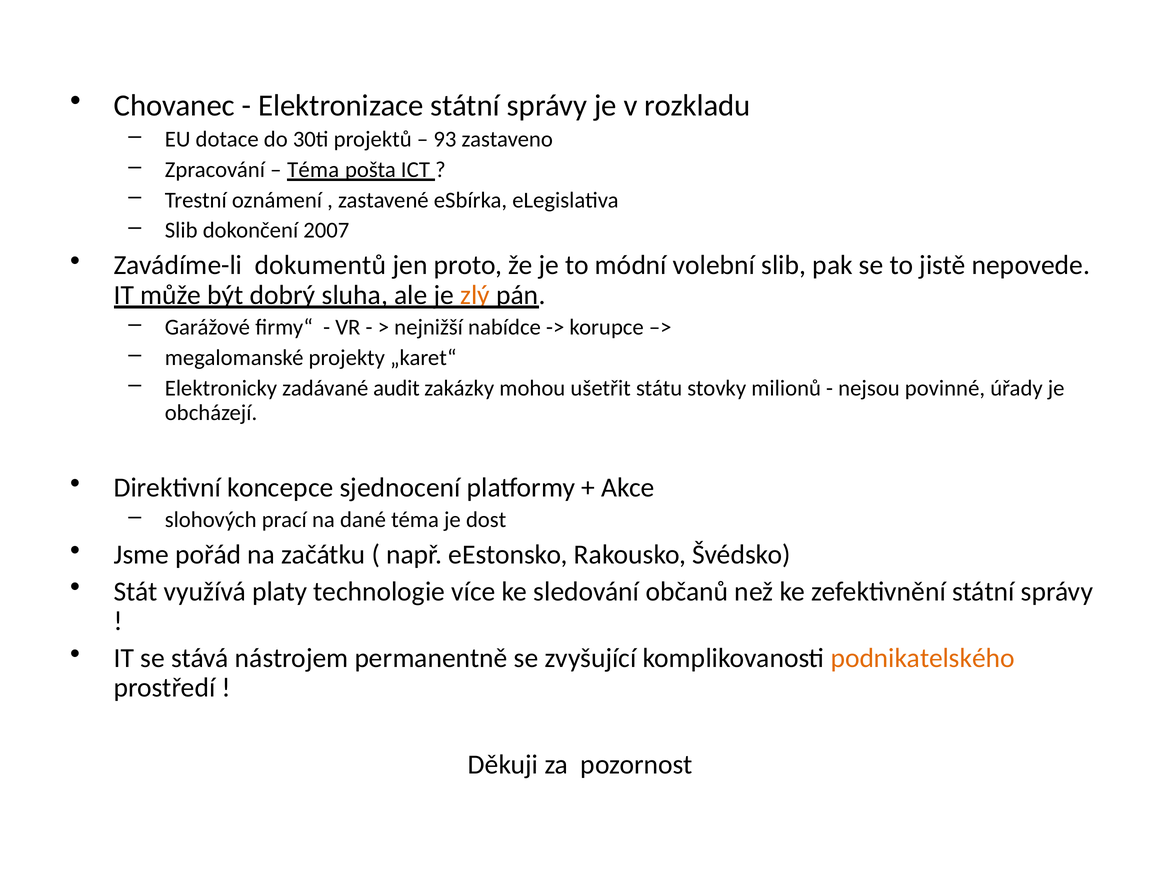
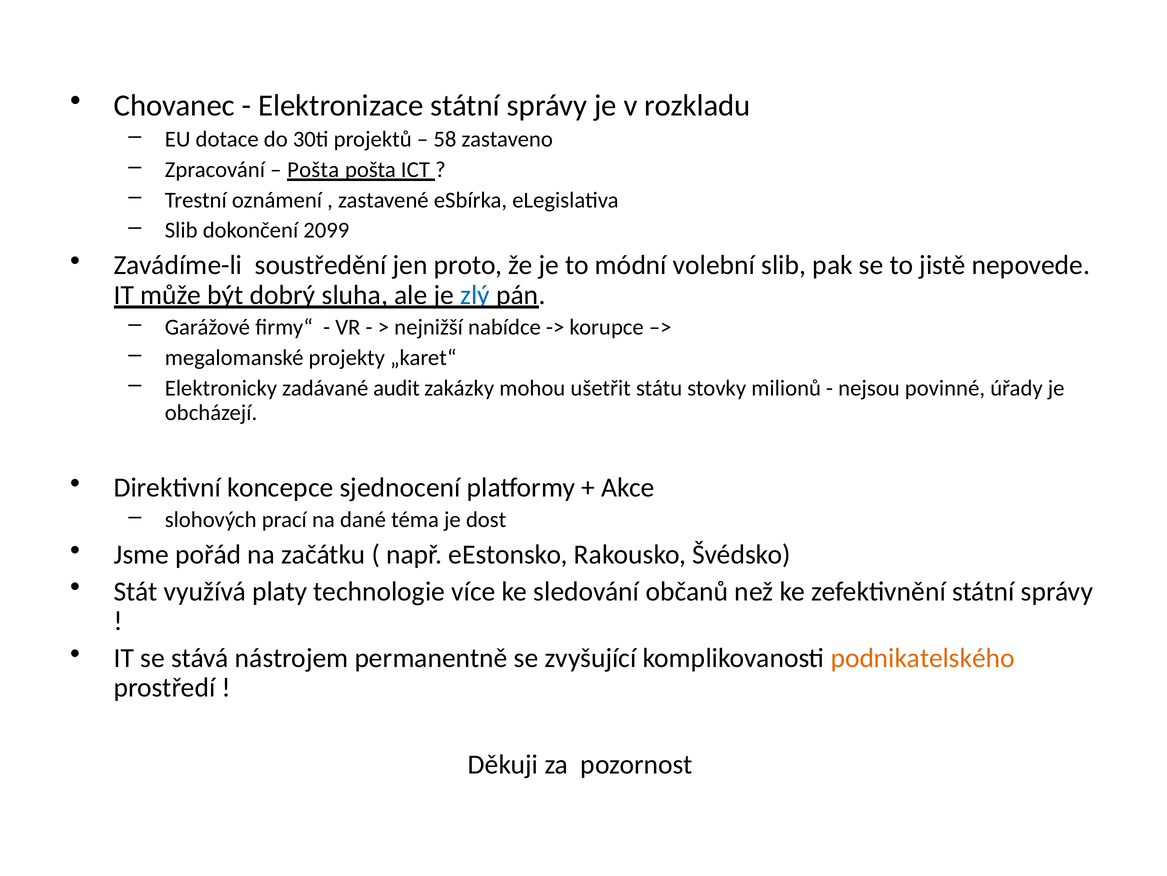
93: 93 -> 58
Téma at (313, 170): Téma -> Pošta
2007: 2007 -> 2099
dokumentů: dokumentů -> soustředění
zlý colour: orange -> blue
